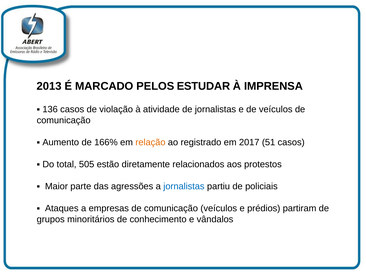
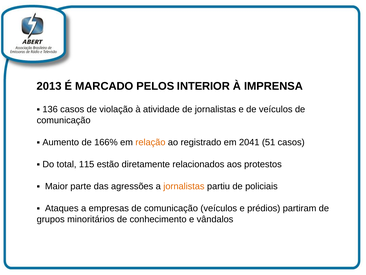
ESTUDAR: ESTUDAR -> INTERIOR
2017: 2017 -> 2041
505: 505 -> 115
jornalistas at (184, 186) colour: blue -> orange
